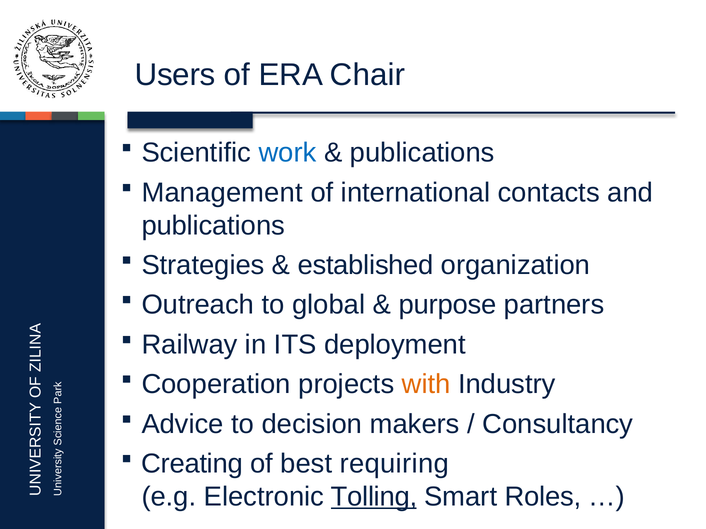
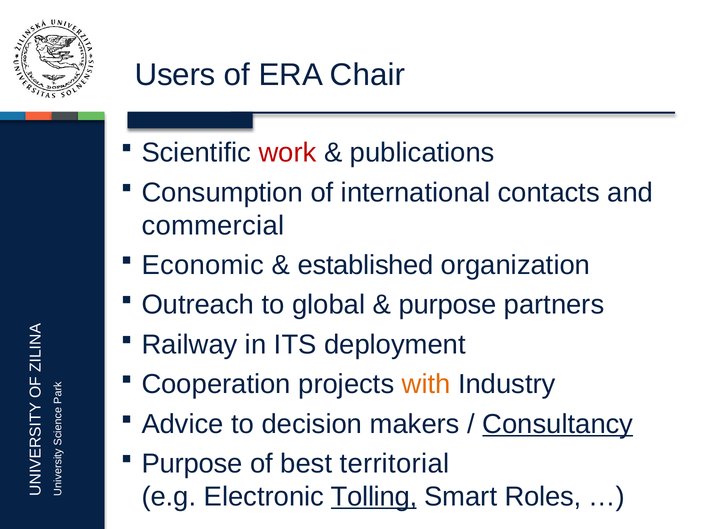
work colour: blue -> red
Management: Management -> Consumption
publications at (213, 226): publications -> commercial
Strategies: Strategies -> Economic
Consultancy underline: none -> present
Creating at (192, 464): Creating -> Purpose
requiring: requiring -> territorial
